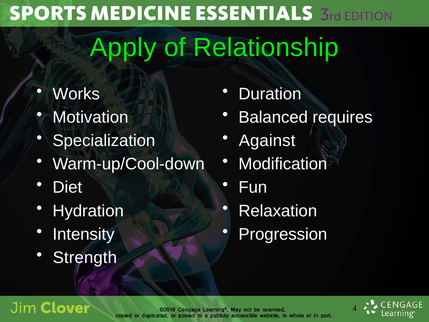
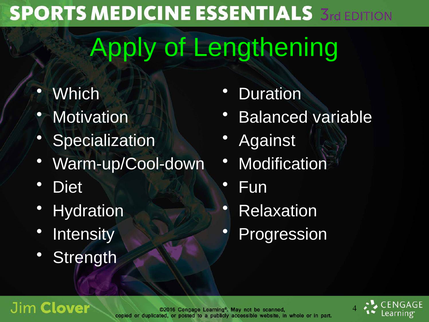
Relationship: Relationship -> Lengthening
Works: Works -> Which
requires: requires -> variable
